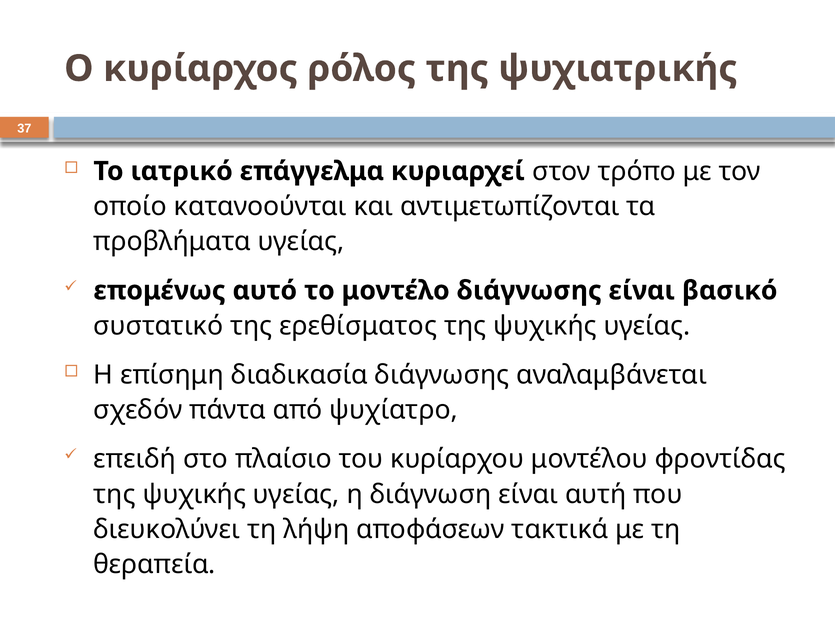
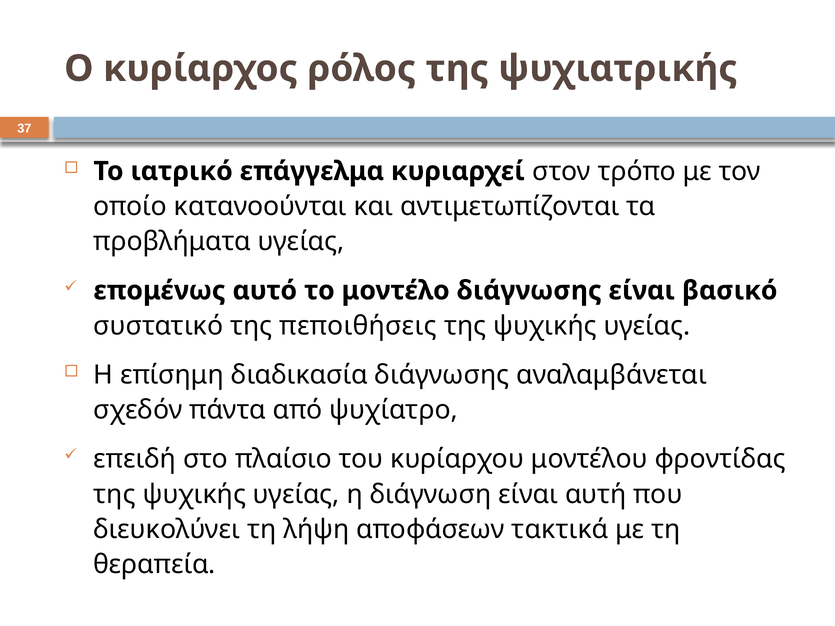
ερεθίσματος: ερεθίσματος -> πεποιθήσεις
